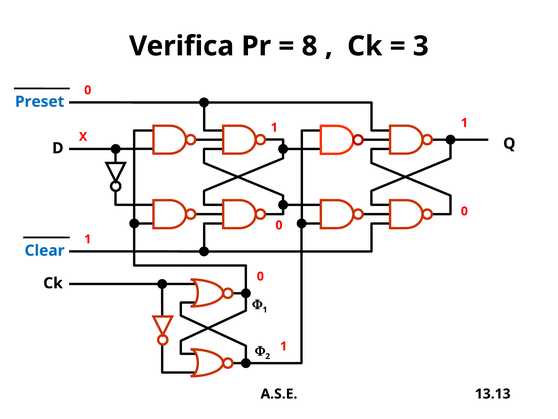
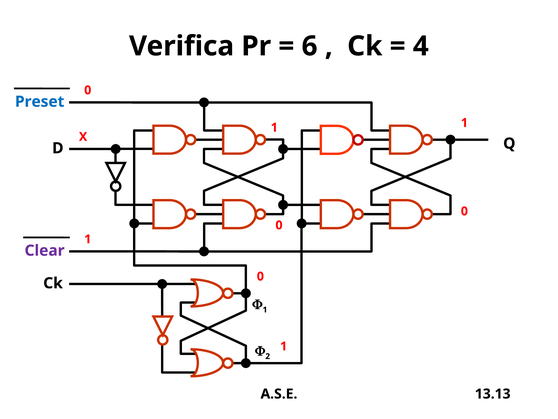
8: 8 -> 6
3: 3 -> 4
Clear colour: blue -> purple
